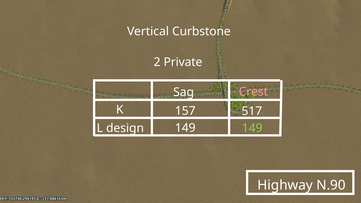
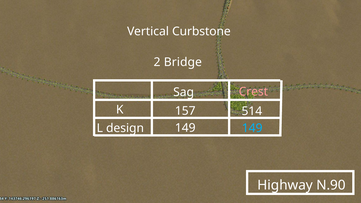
Private: Private -> Bridge
517: 517 -> 514
149 at (252, 128) colour: light green -> light blue
